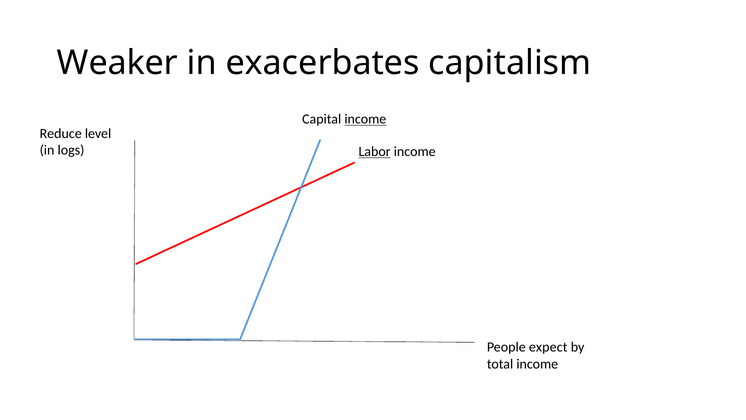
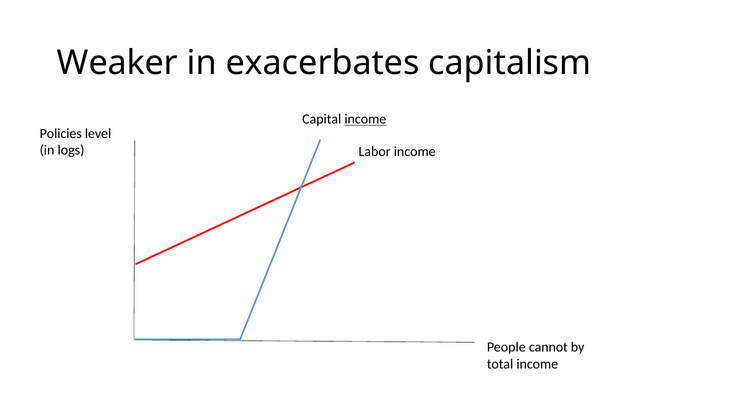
Reduce: Reduce -> Policies
Labor underline: present -> none
expect: expect -> cannot
